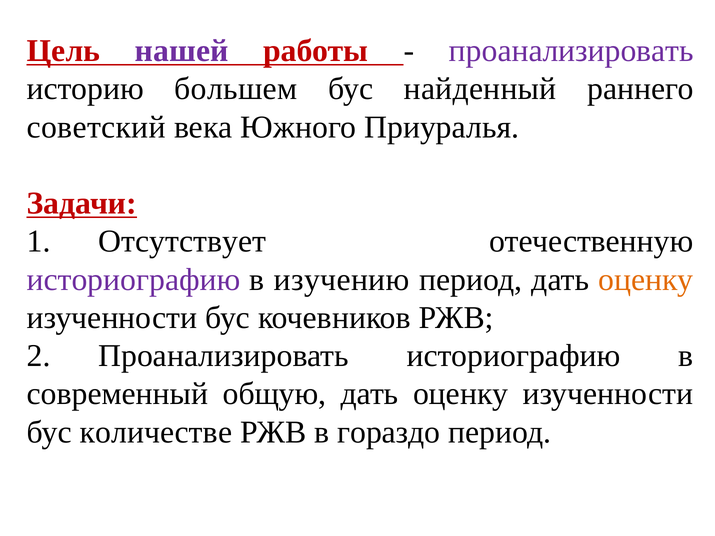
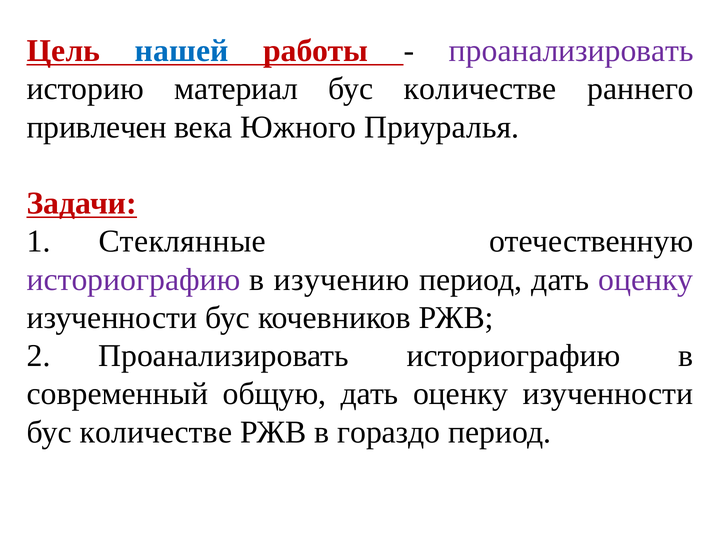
нашей colour: purple -> blue
большем: большем -> материал
найденный at (480, 89): найденный -> количестве
советский: советский -> привлечен
Отсутствует: Отсутствует -> Стеклянные
оценку at (646, 280) colour: orange -> purple
